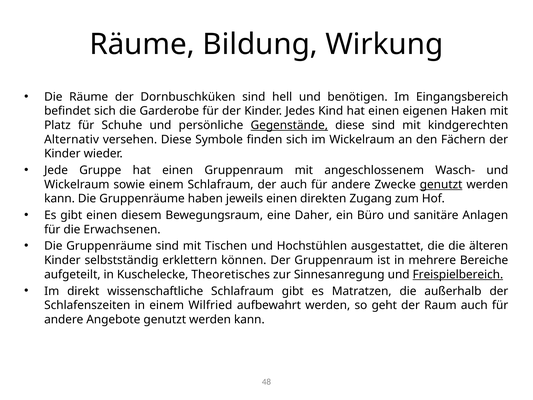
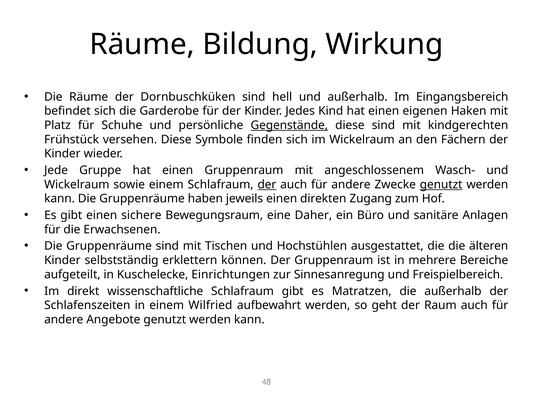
und benötigen: benötigen -> außerhalb
Alternativ: Alternativ -> Frühstück
der at (267, 184) underline: none -> present
diesem: diesem -> sichere
Theoretisches: Theoretisches -> Einrichtungen
Freispielbereich underline: present -> none
